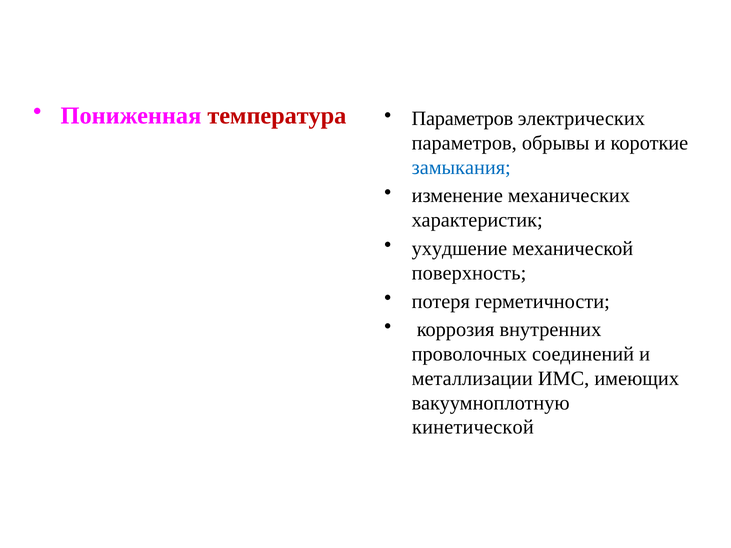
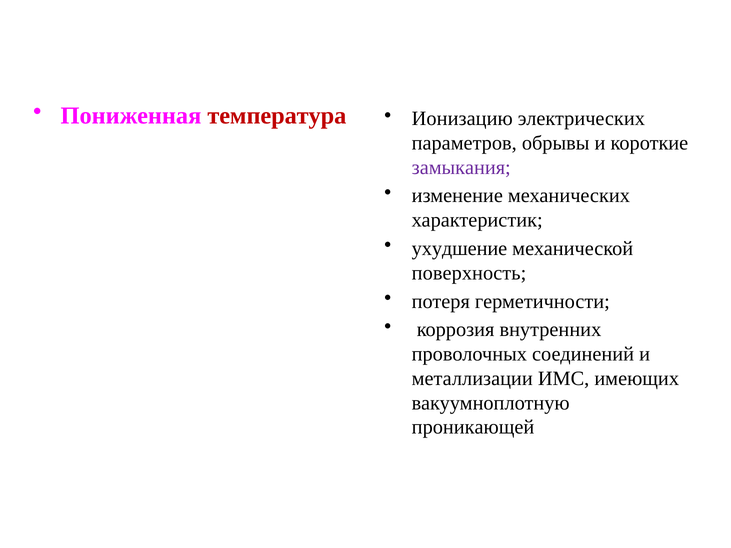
Параметров at (462, 119): Параметров -> Ионизацию
замыкания colour: blue -> purple
кинетической: кинетической -> проникающей
